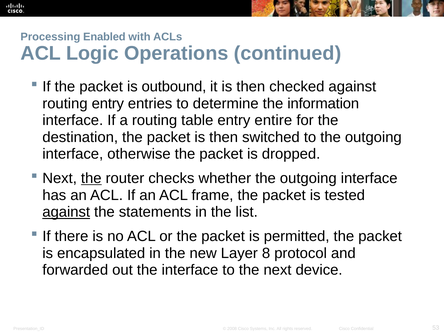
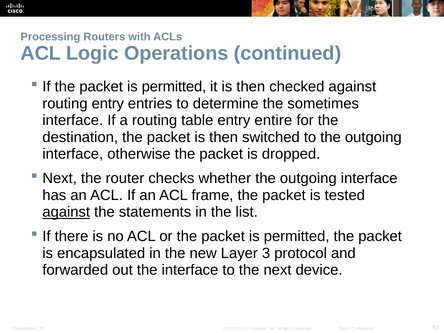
Enabled: Enabled -> Routers
outbound at (174, 87): outbound -> permitted
information: information -> sometimes
the at (91, 178) underline: present -> none
8: 8 -> 3
